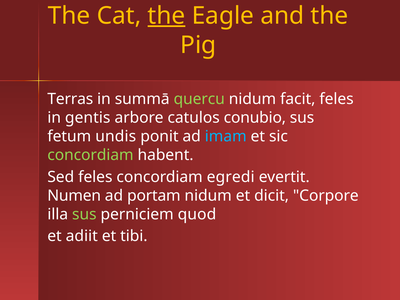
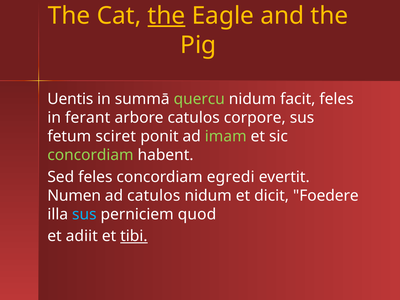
Terras: Terras -> Uentis
gentis: gentis -> ferant
conubio: conubio -> corpore
undis: undis -> sciret
imam colour: light blue -> light green
ad portam: portam -> catulos
Corpore: Corpore -> Foedere
sus at (84, 214) colour: light green -> light blue
tibi underline: none -> present
